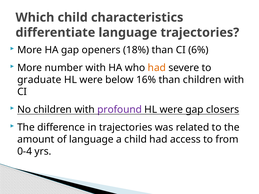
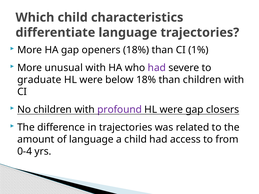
6%: 6% -> 1%
number: number -> unusual
had at (157, 68) colour: orange -> purple
below 16%: 16% -> 18%
